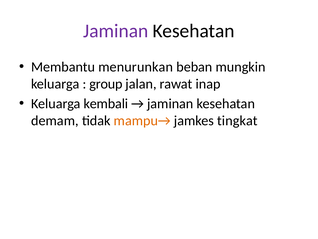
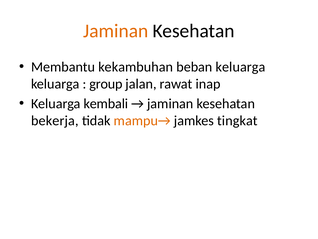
Jaminan at (116, 31) colour: purple -> orange
menurunkan: menurunkan -> kekambuhan
beban mungkin: mungkin -> keluarga
demam: demam -> bekerja
